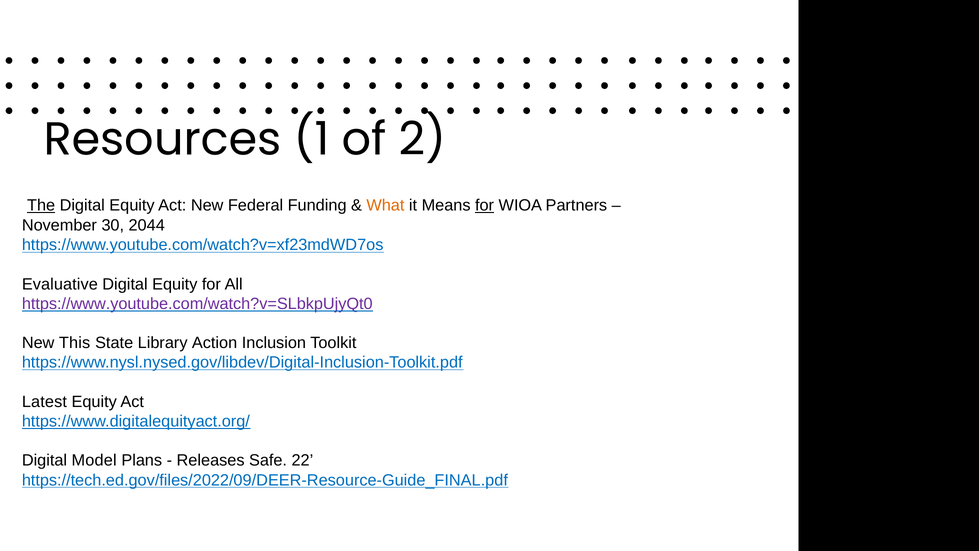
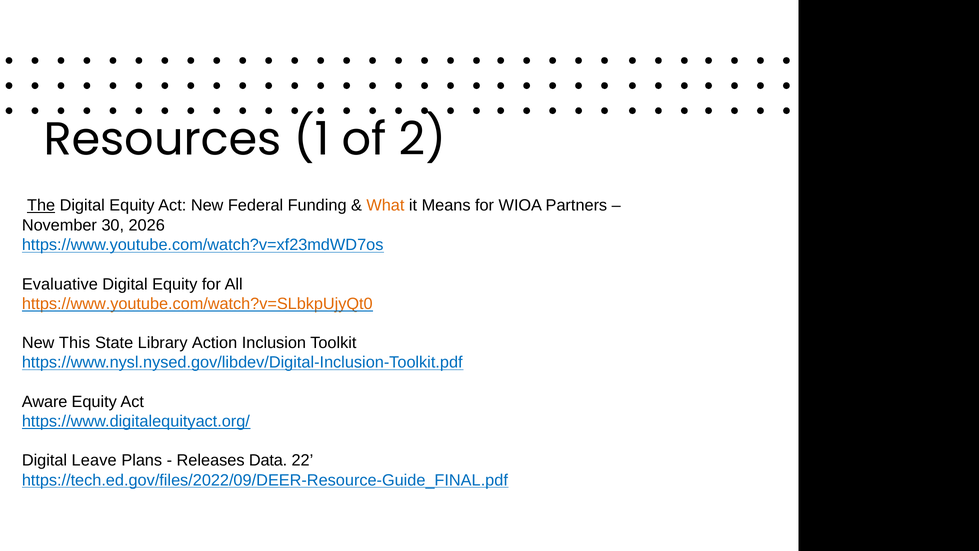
for at (485, 205) underline: present -> none
2044: 2044 -> 2026
https://www.youtube.com/watch?v=SLbkpUjyQt0 colour: purple -> orange
Latest: Latest -> Aware
Model: Model -> Leave
Safe: Safe -> Data
